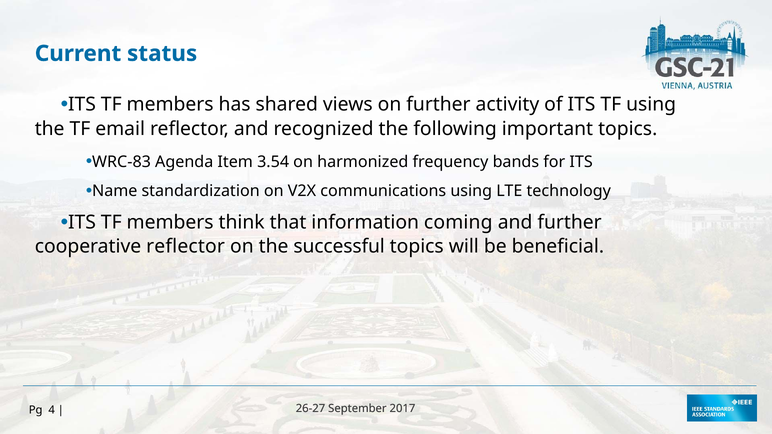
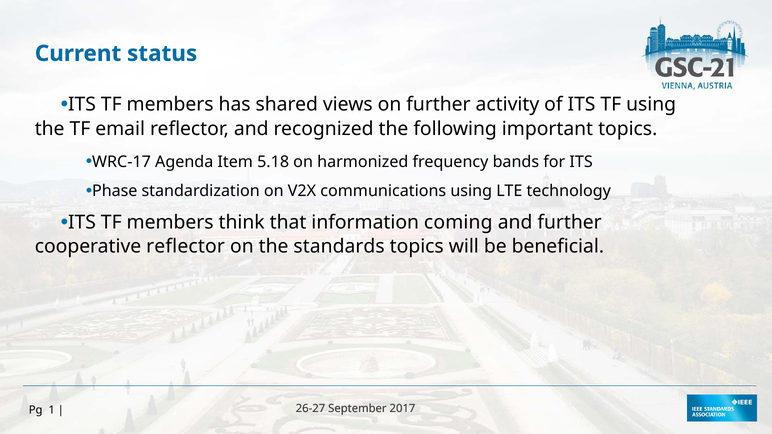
WRC-83: WRC-83 -> WRC-17
3.54: 3.54 -> 5.18
Name: Name -> Phase
successful: successful -> standards
4: 4 -> 1
